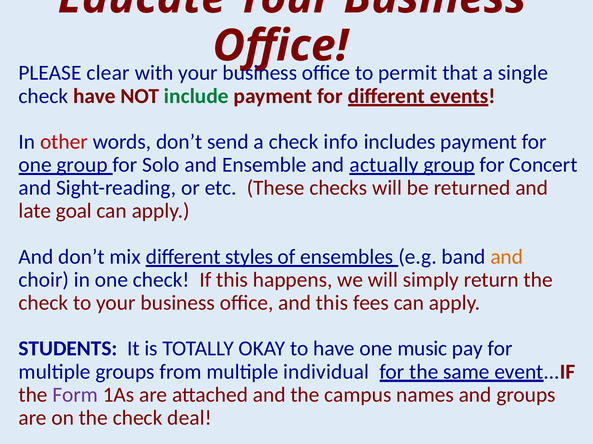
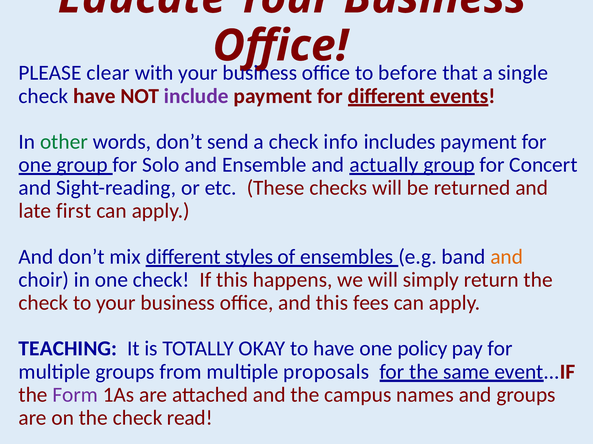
permit: permit -> before
include colour: green -> purple
other colour: red -> green
goal: goal -> first
STUDENTS: STUDENTS -> TEACHING
music: music -> policy
individual: individual -> proposals
deal: deal -> read
